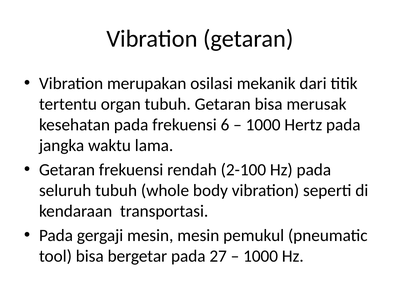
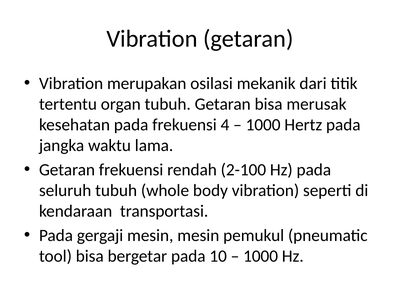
6: 6 -> 4
27: 27 -> 10
